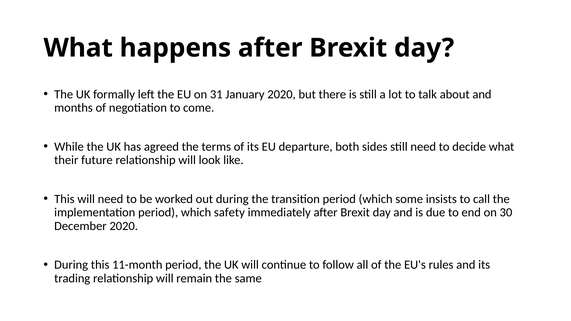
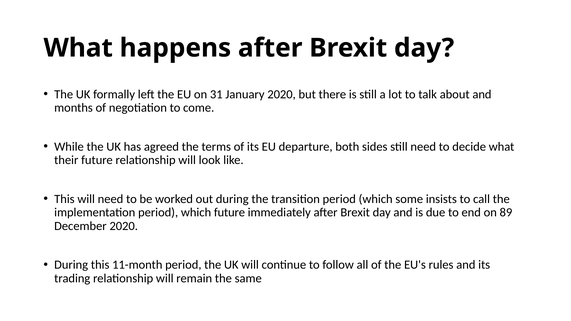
which safety: safety -> future
30: 30 -> 89
